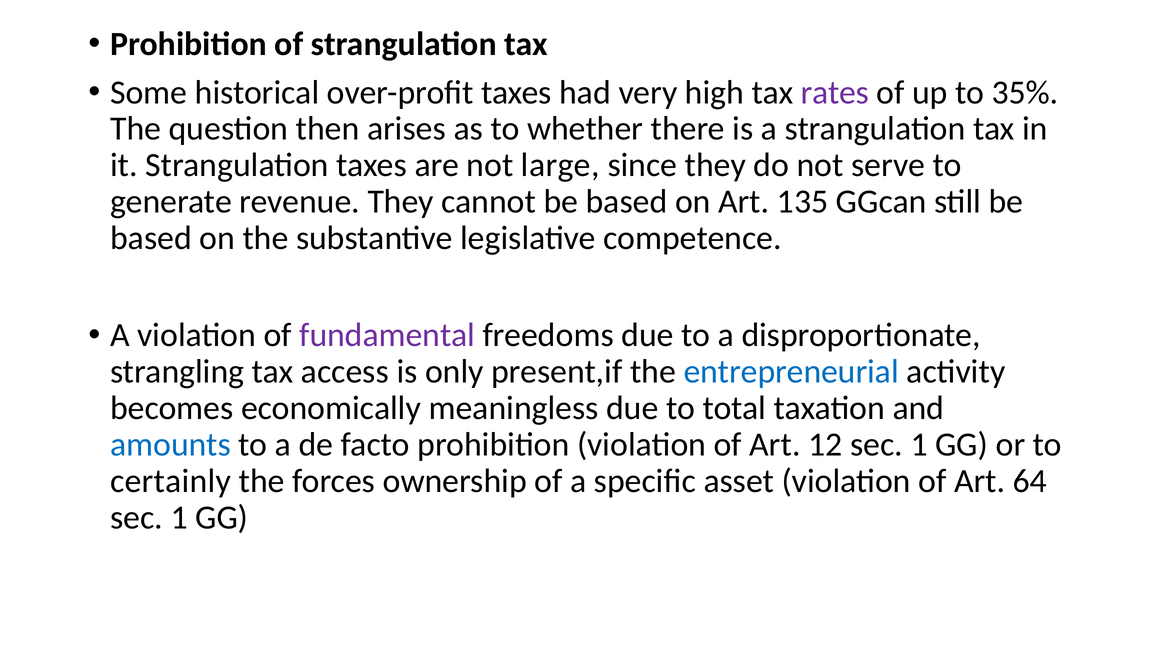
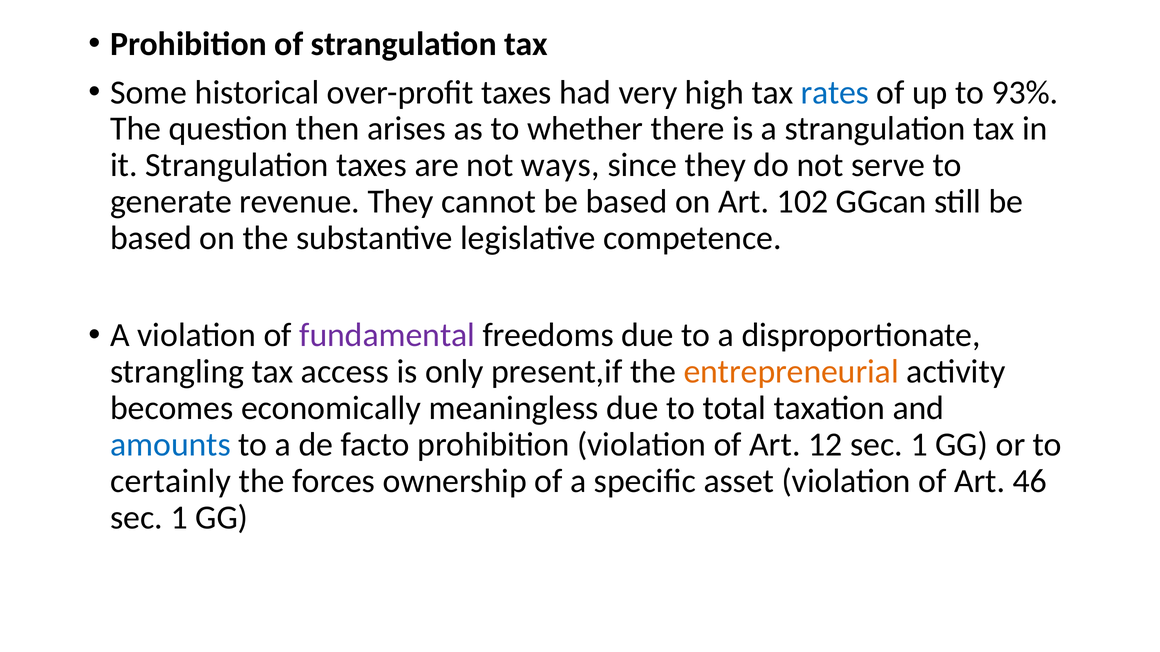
rates colour: purple -> blue
35%: 35% -> 93%
large: large -> ways
135: 135 -> 102
entrepreneurial colour: blue -> orange
64: 64 -> 46
